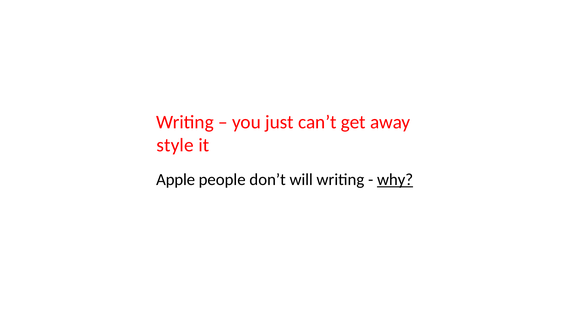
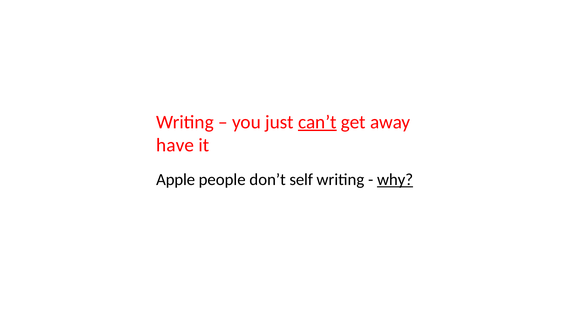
can’t underline: none -> present
style: style -> have
will: will -> self
